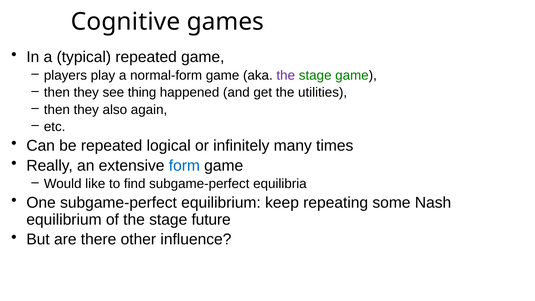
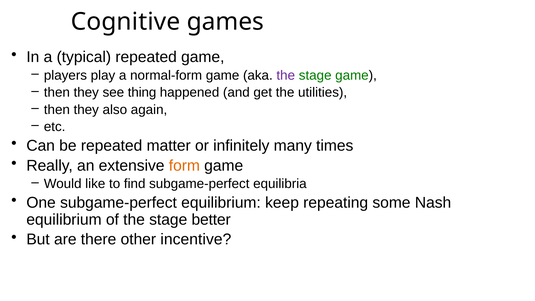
logical: logical -> matter
form colour: blue -> orange
future: future -> better
influence: influence -> incentive
